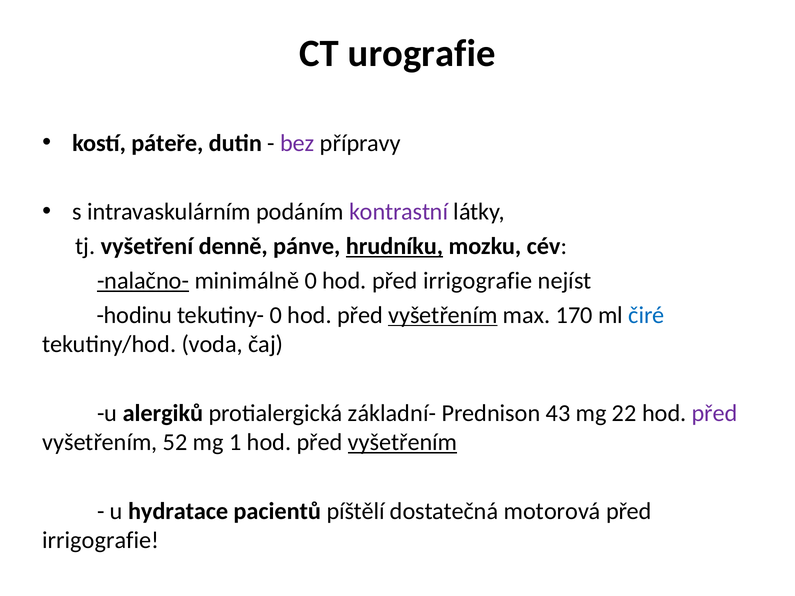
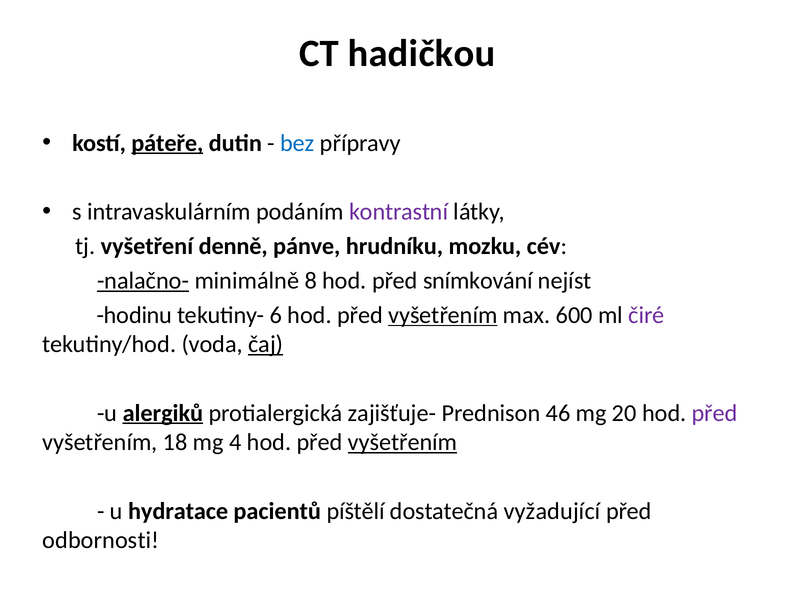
urografie: urografie -> hadičkou
páteře underline: none -> present
bez colour: purple -> blue
hrudníku underline: present -> none
minimálně 0: 0 -> 8
hod před irrigografie: irrigografie -> snímkování
tekutiny- 0: 0 -> 6
170: 170 -> 600
čiré colour: blue -> purple
čaj underline: none -> present
alergiků underline: none -> present
základní-: základní- -> zajišťuje-
43: 43 -> 46
22: 22 -> 20
52: 52 -> 18
1: 1 -> 4
motorová: motorová -> vyžadující
irrigografie at (101, 540): irrigografie -> odbornosti
